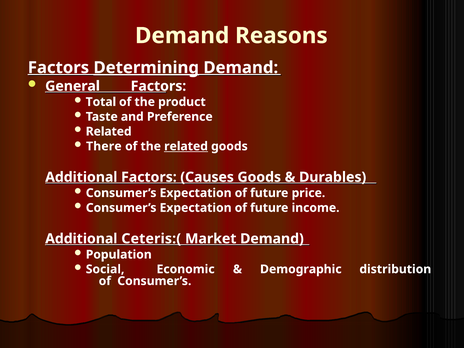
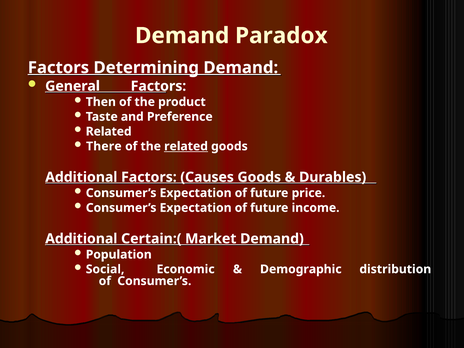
Reasons: Reasons -> Paradox
Determining underline: present -> none
Total: Total -> Then
Ceteris:(: Ceteris:( -> Certain:(
